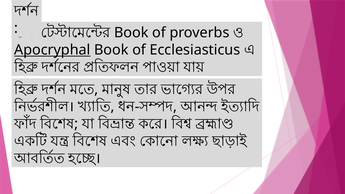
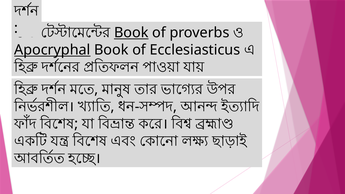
Book at (131, 33) underline: none -> present
